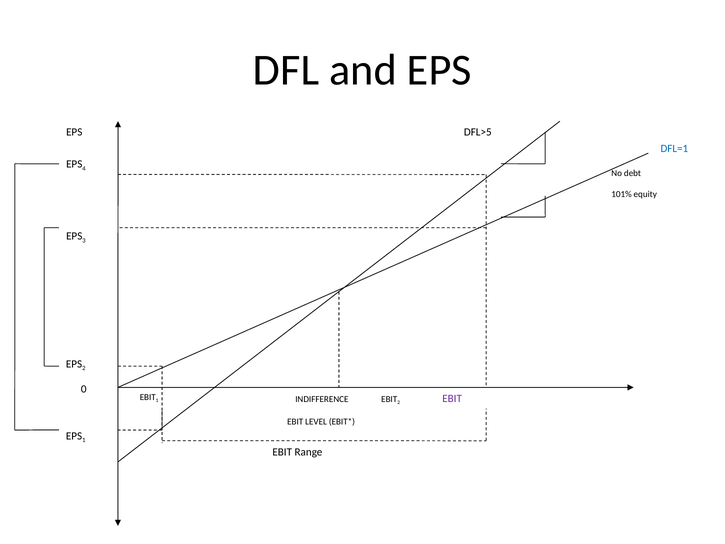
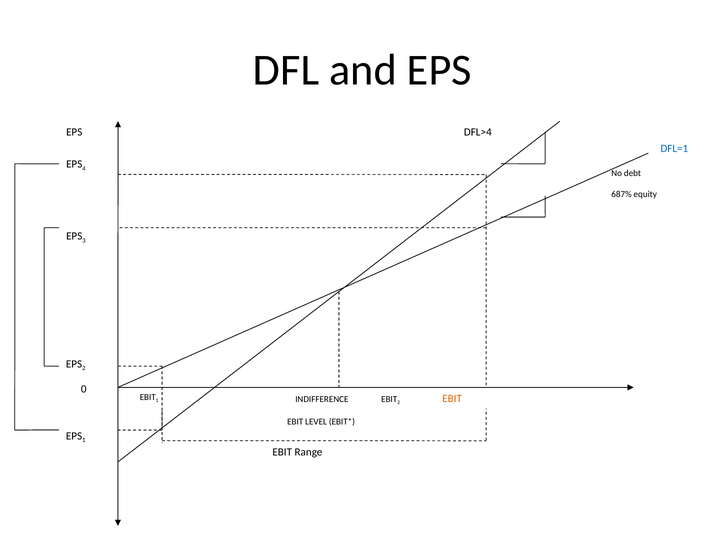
DFL>5: DFL>5 -> DFL>4
101%: 101% -> 687%
EBIT at (452, 398) colour: purple -> orange
